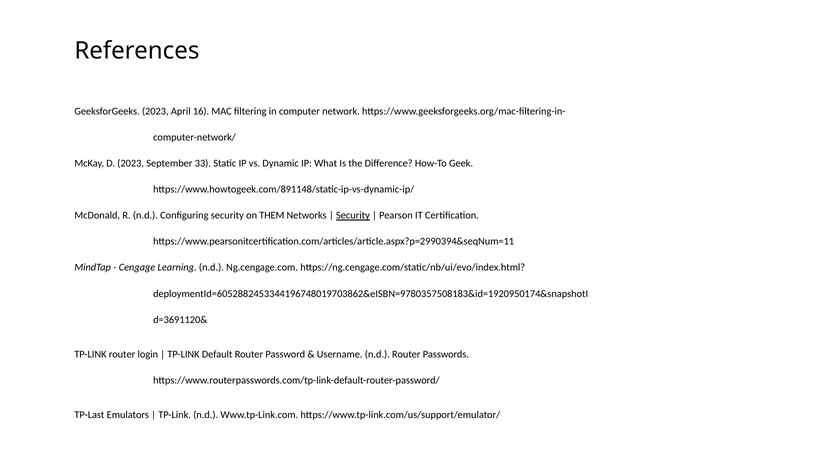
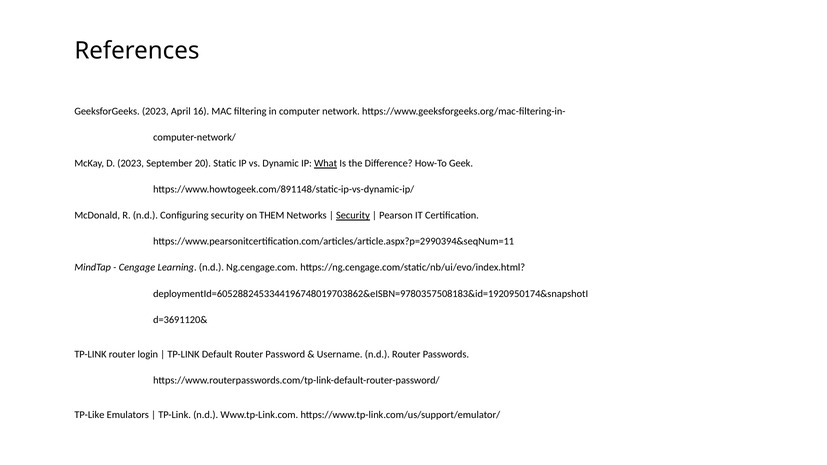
33: 33 -> 20
What underline: none -> present
TP-Last: TP-Last -> TP-Like
